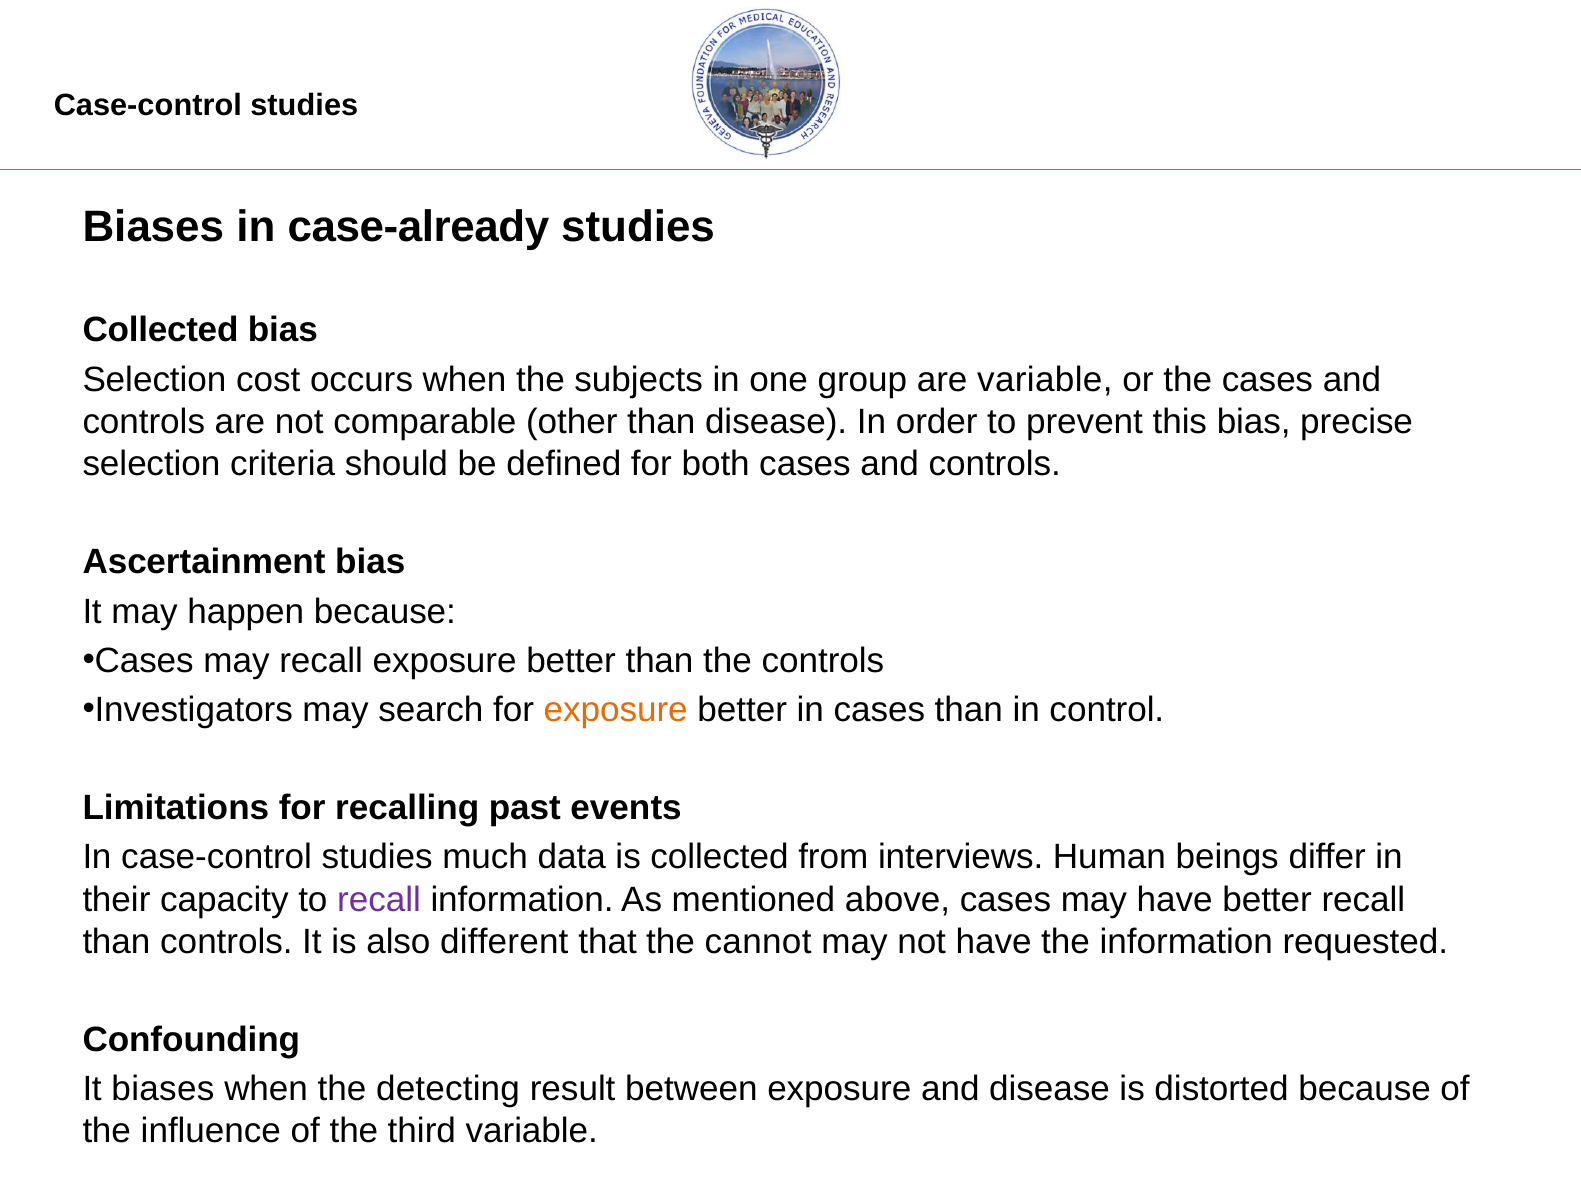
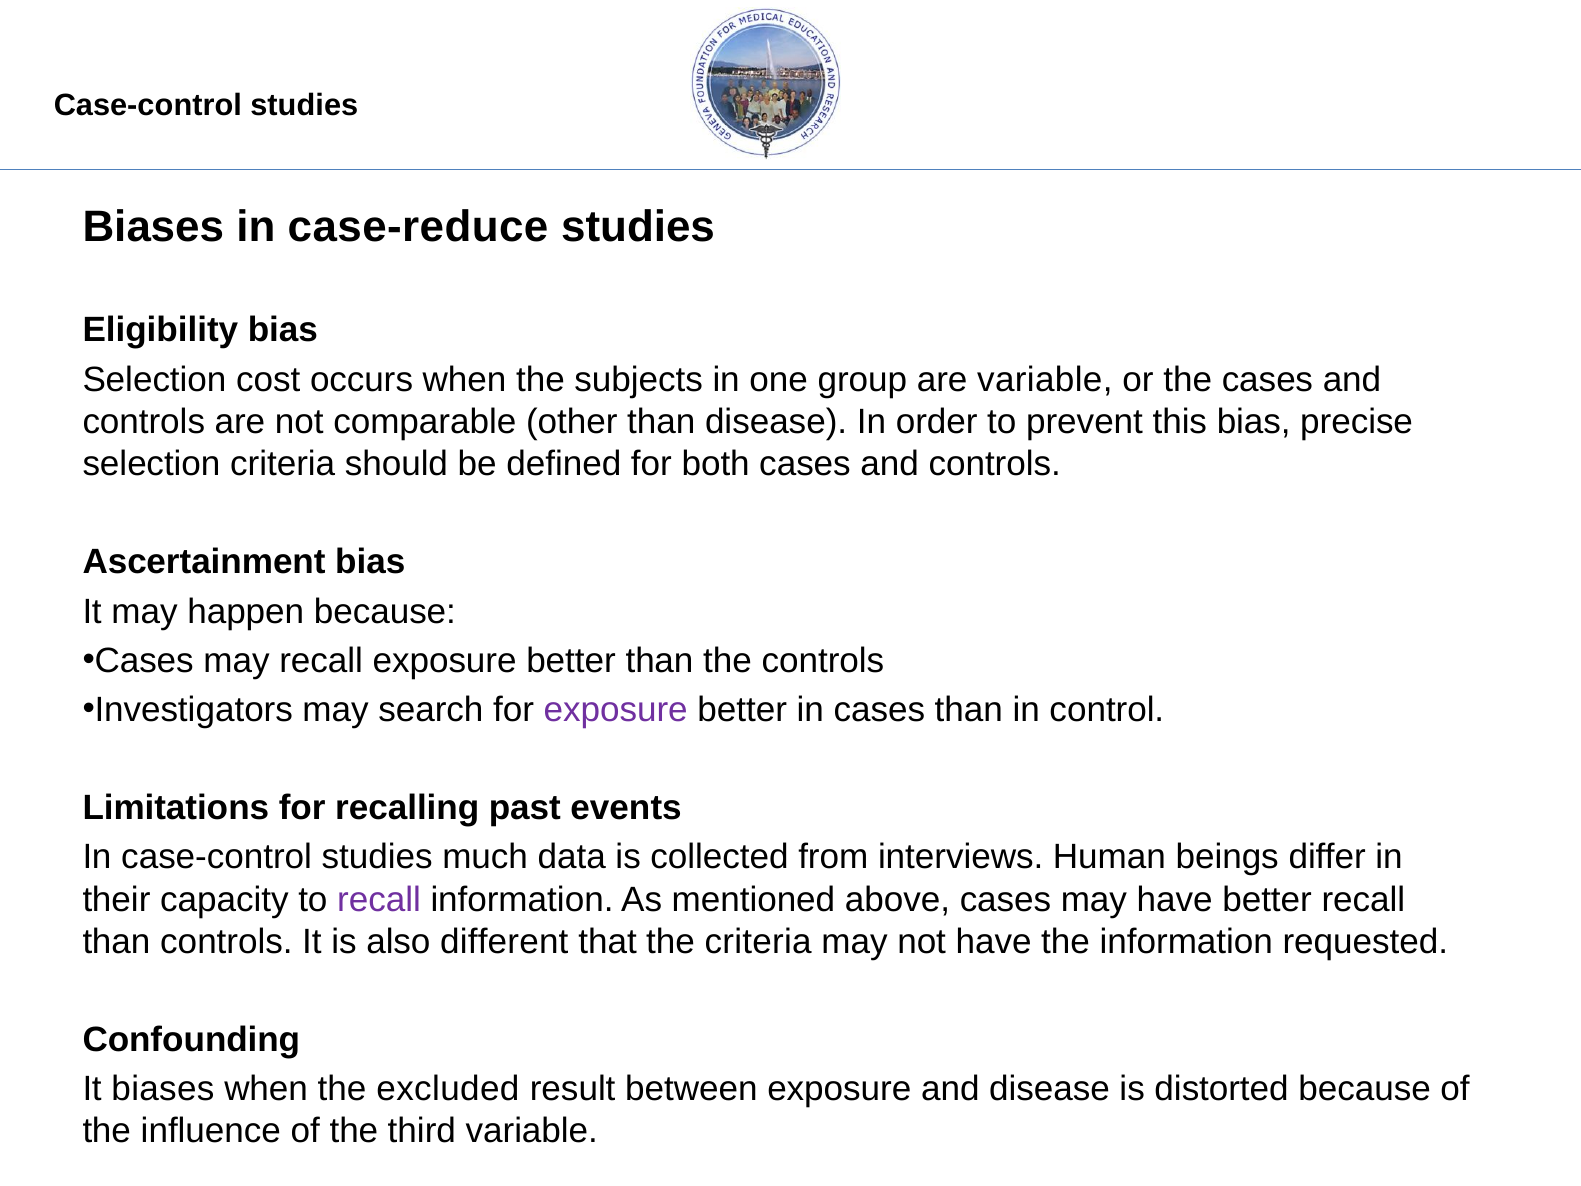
case-already: case-already -> case-reduce
Collected at (160, 330): Collected -> Eligibility
exposure at (616, 710) colour: orange -> purple
the cannot: cannot -> criteria
detecting: detecting -> excluded
